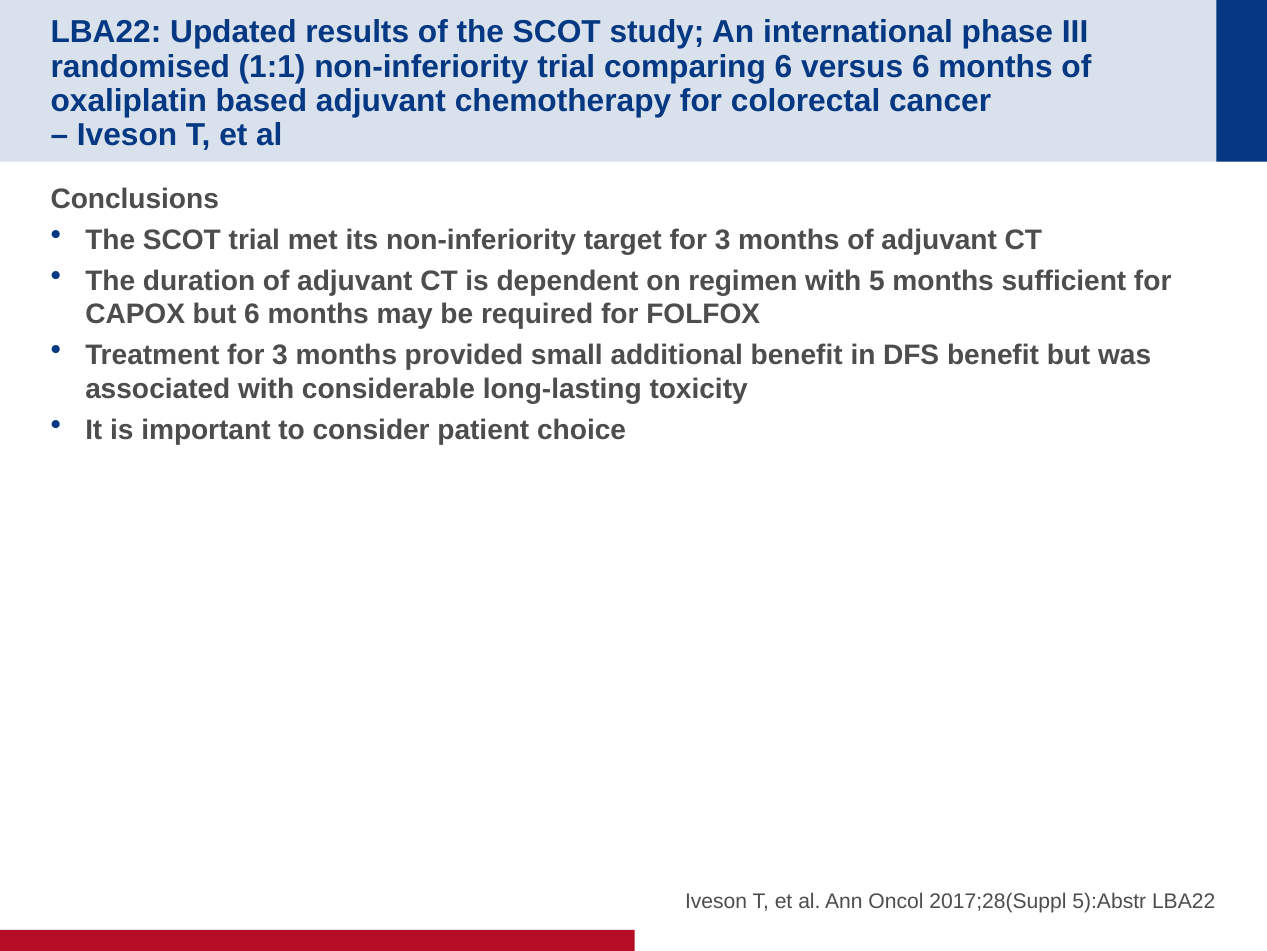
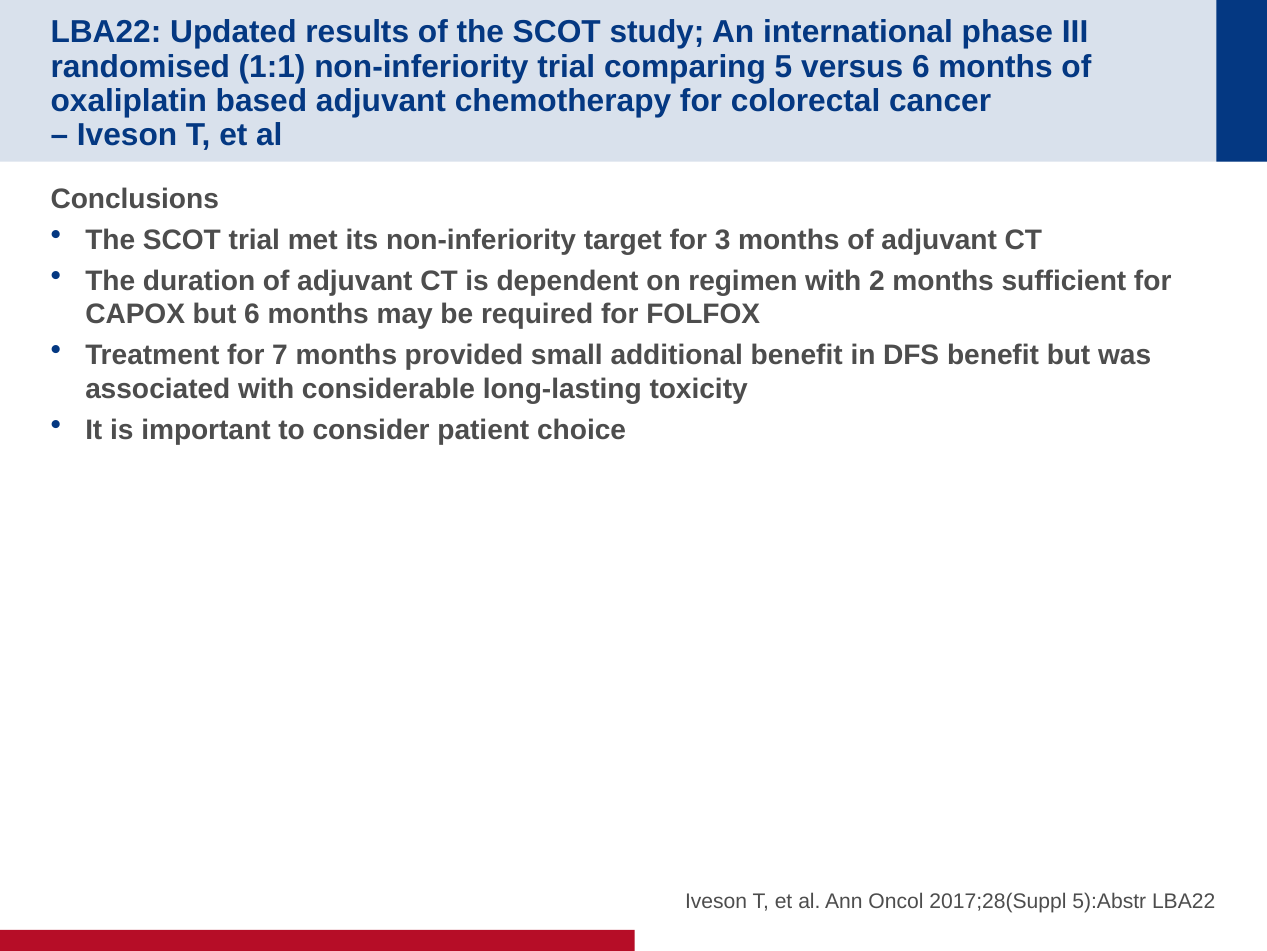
comparing 6: 6 -> 5
5: 5 -> 2
Treatment for 3: 3 -> 7
